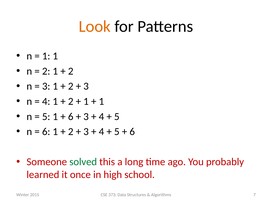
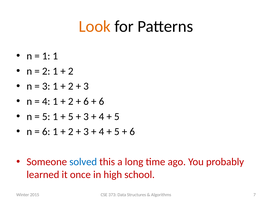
1 at (86, 101): 1 -> 6
1 at (101, 101): 1 -> 6
6 at (71, 117): 6 -> 5
solved colour: green -> blue
